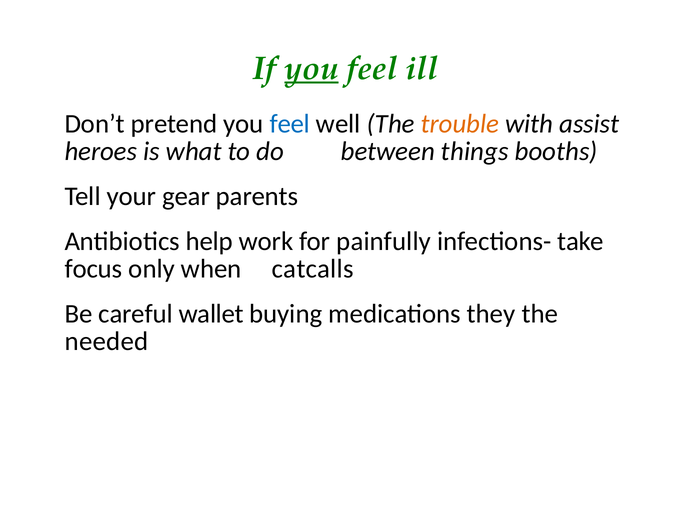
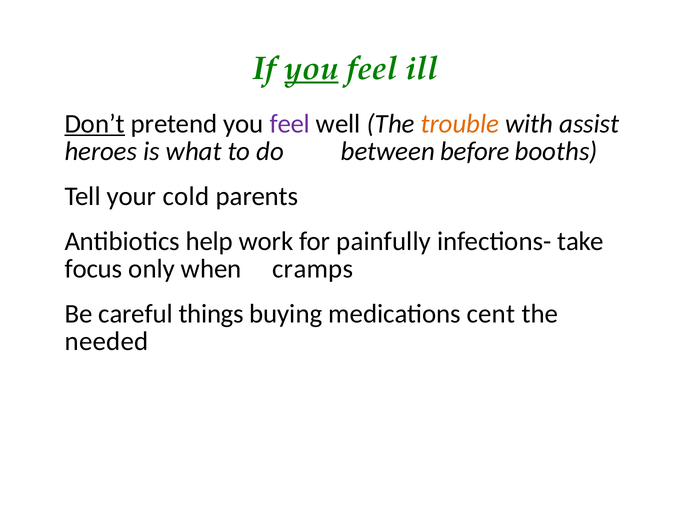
Don’t underline: none -> present
feel at (290, 124) colour: blue -> purple
things: things -> before
gear: gear -> cold
catcalls: catcalls -> cramps
wallet: wallet -> things
they: they -> cent
